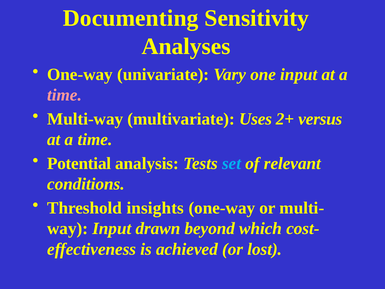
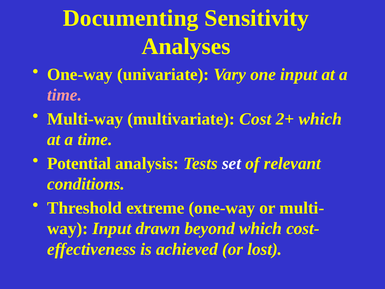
Uses: Uses -> Cost
2+ versus: versus -> which
set colour: light blue -> white
insights: insights -> extreme
